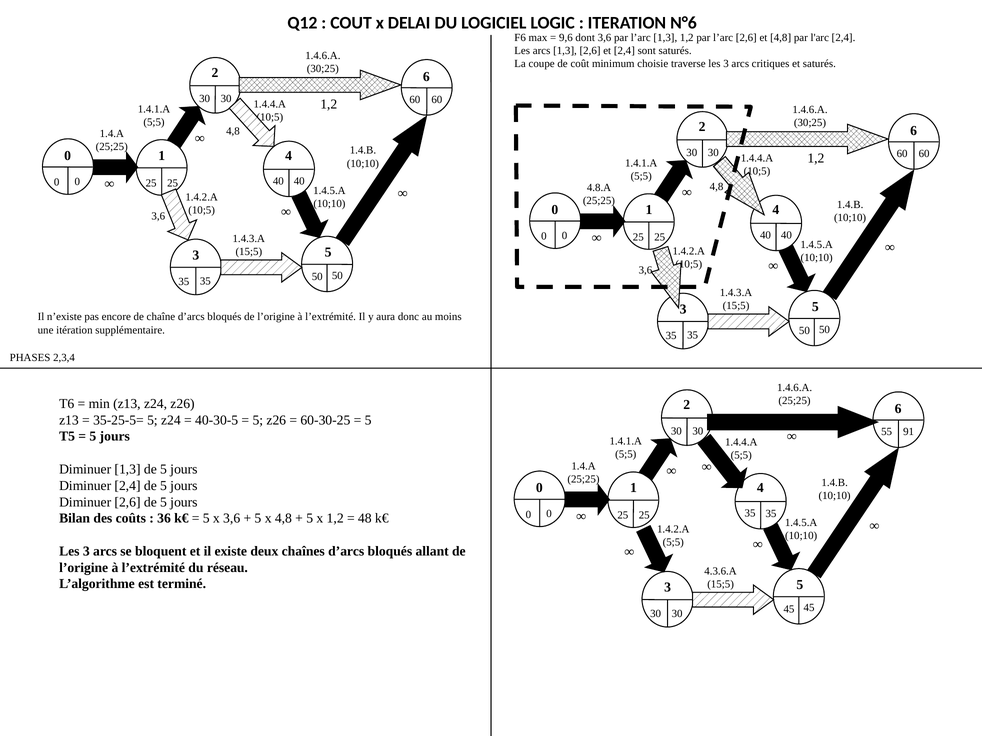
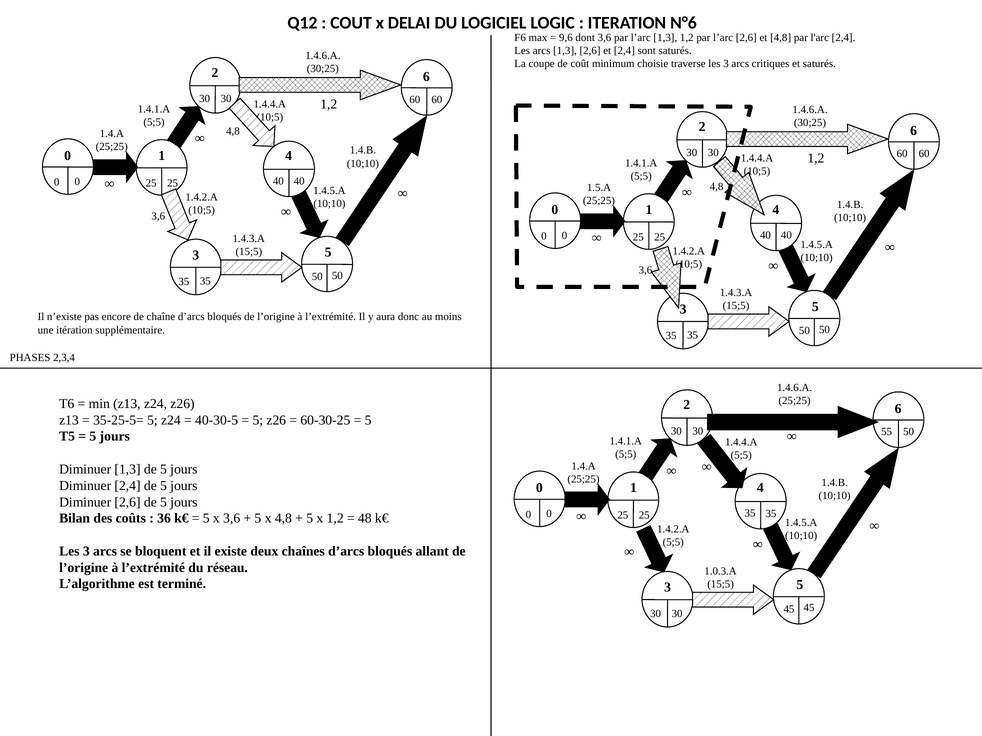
4.8.A: 4.8.A -> 1.5.A
55 91: 91 -> 50
4.3.6.A: 4.3.6.A -> 1.0.3.A
